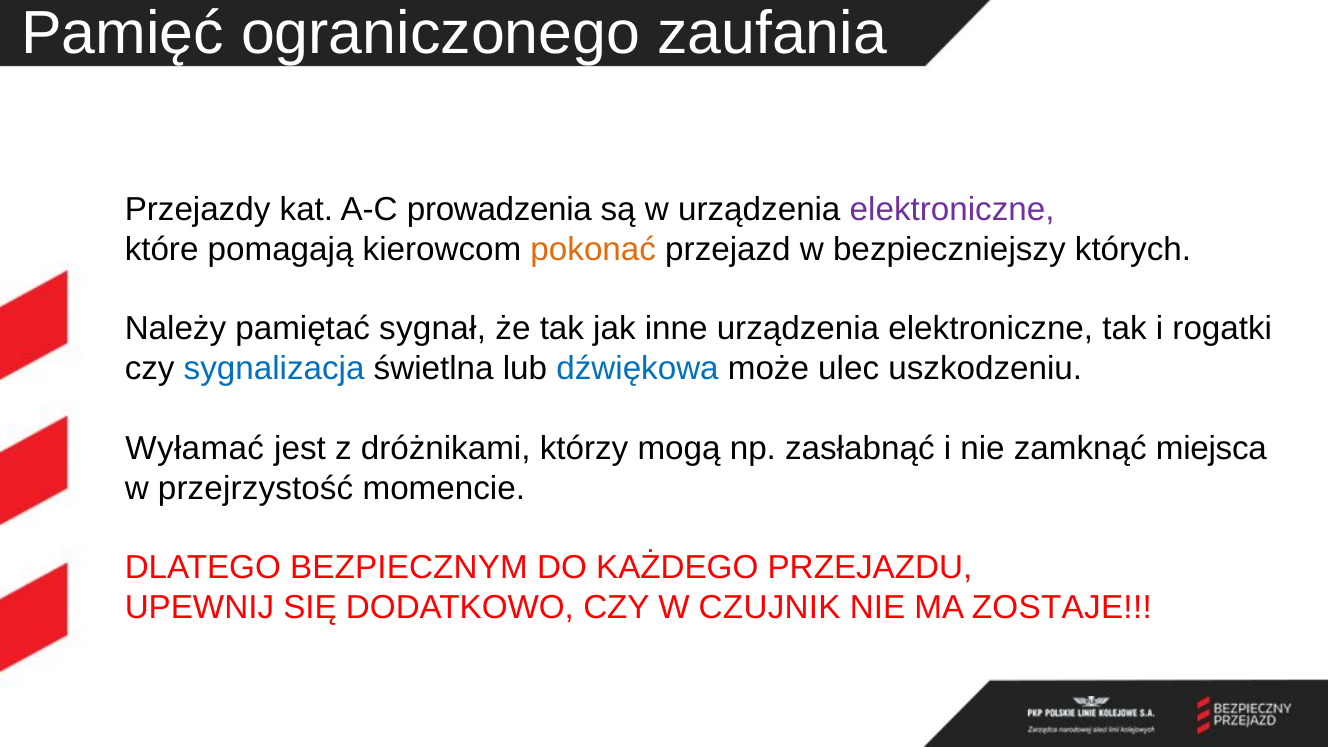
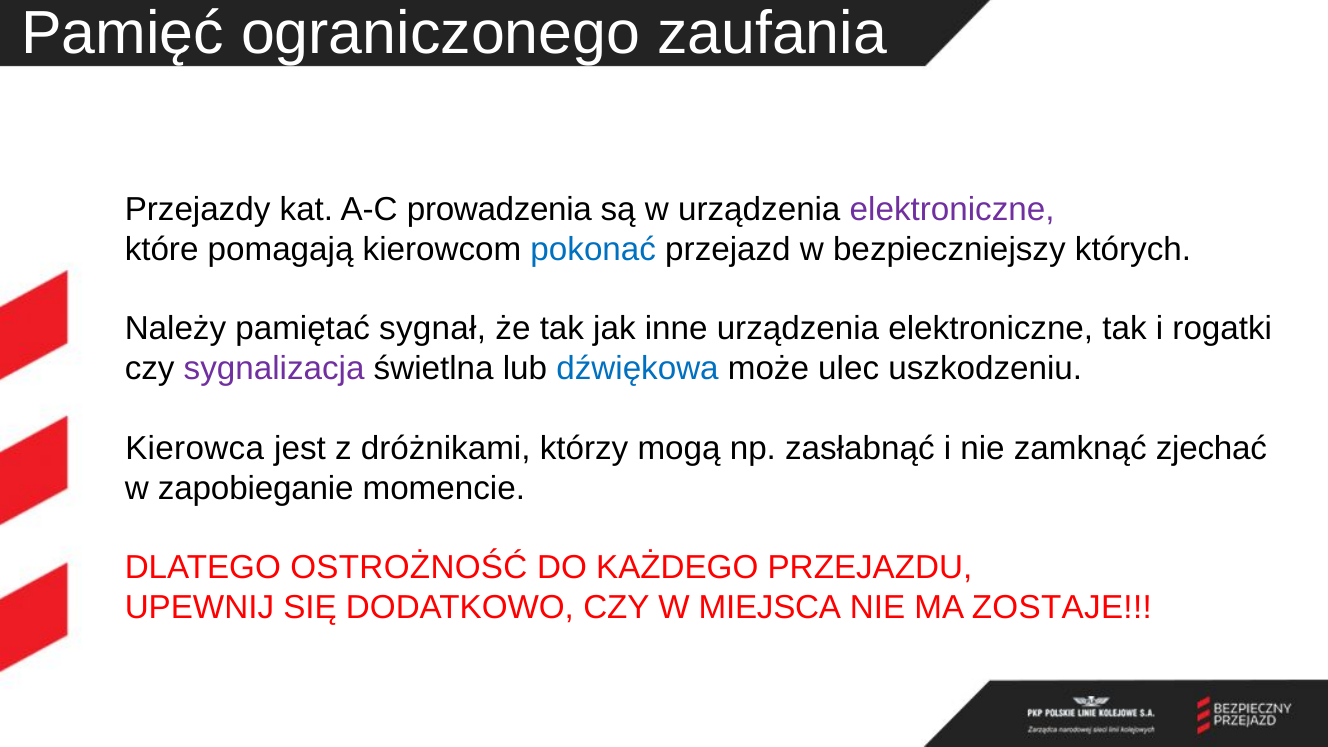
pokonać colour: orange -> blue
sygnalizacja colour: blue -> purple
Wyłamać: Wyłamać -> Kierowca
miejsca: miejsca -> zjechać
przejrzystość: przejrzystość -> zapobieganie
BEZPIECZNYM: BEZPIECZNYM -> OSTROŻNOŚĆ
CZUJNIK: CZUJNIK -> MIEJSCA
